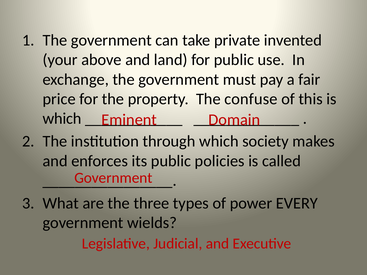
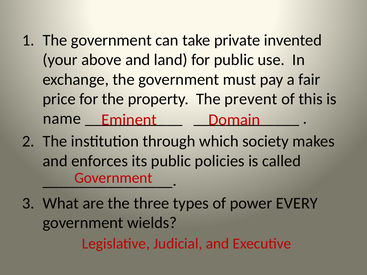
confuse: confuse -> prevent
which at (62, 119): which -> name
